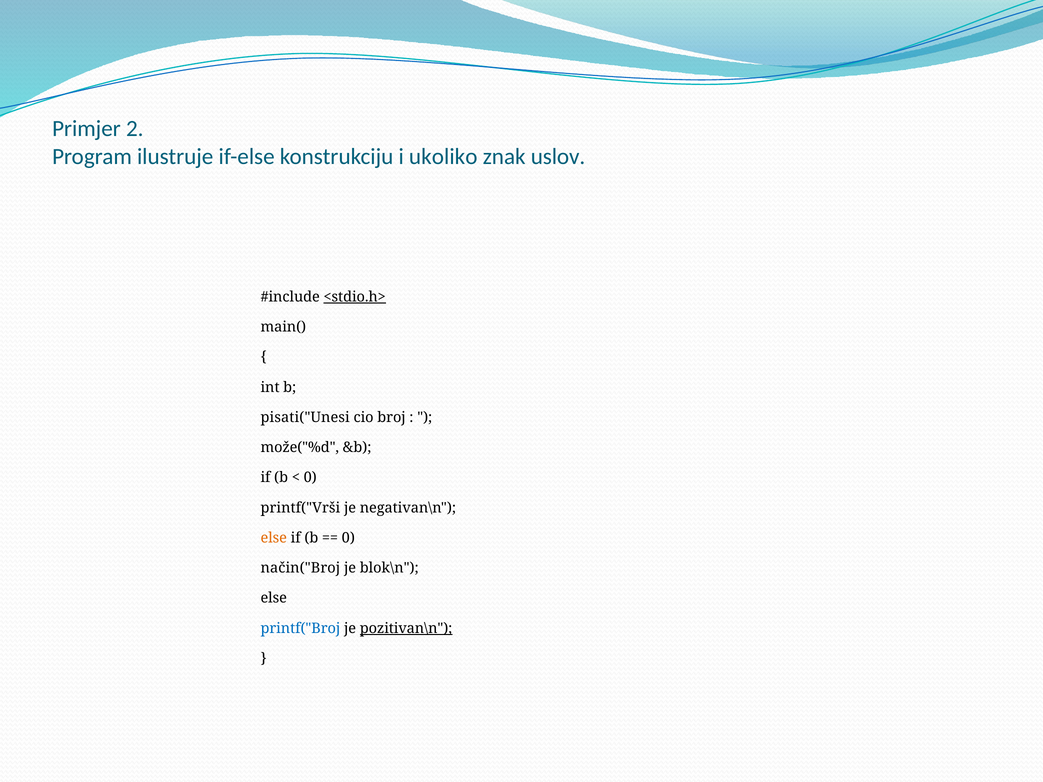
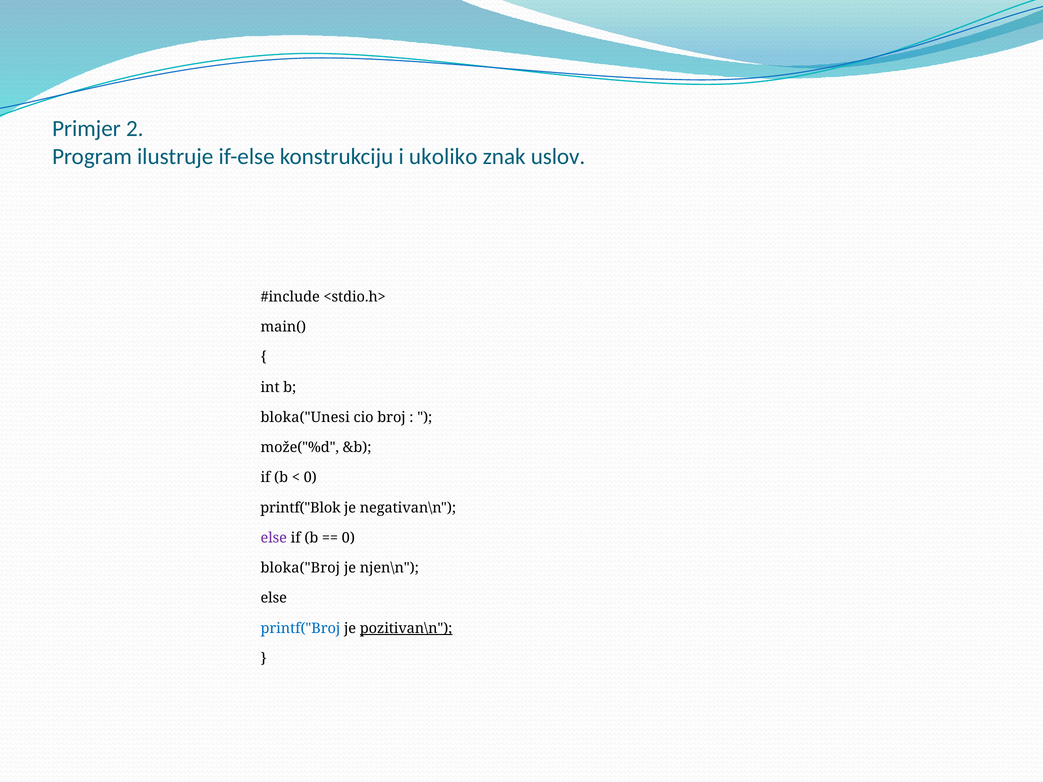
<stdio.h> underline: present -> none
pisati("Unesi: pisati("Unesi -> bloka("Unesi
printf("Vrši: printf("Vrši -> printf("Blok
else at (274, 538) colour: orange -> purple
način("Broj: način("Broj -> bloka("Broj
blok\n: blok\n -> njen\n
